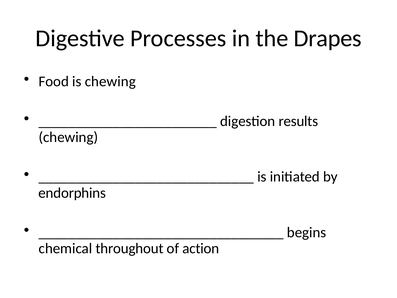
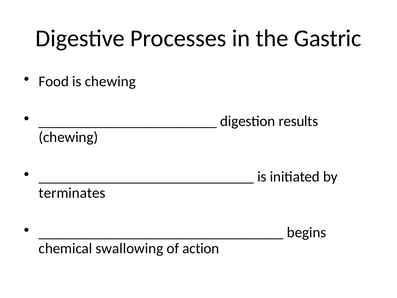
Drapes: Drapes -> Gastric
endorphins: endorphins -> terminates
throughout: throughout -> swallowing
